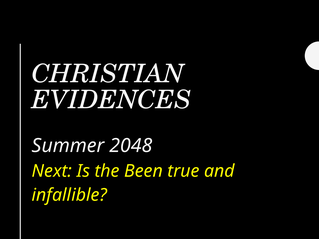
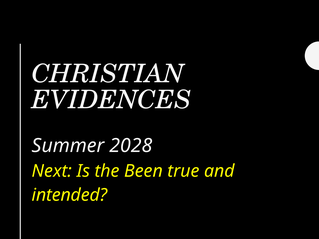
2048: 2048 -> 2028
infallible: infallible -> intended
